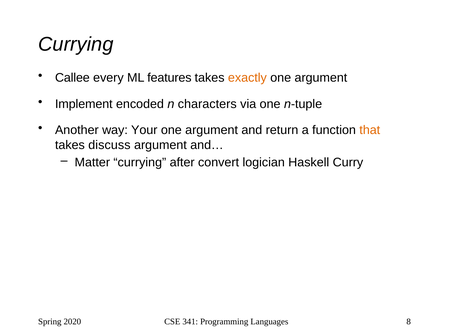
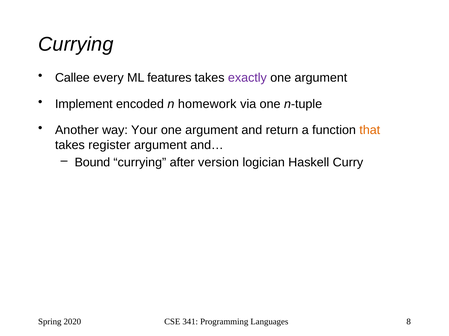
exactly colour: orange -> purple
characters: characters -> homework
discuss: discuss -> register
Matter: Matter -> Bound
convert: convert -> version
